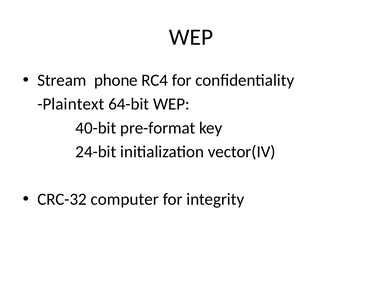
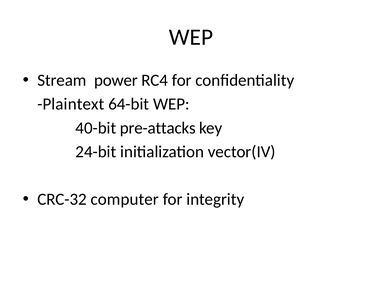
phone: phone -> power
pre-format: pre-format -> pre-attacks
